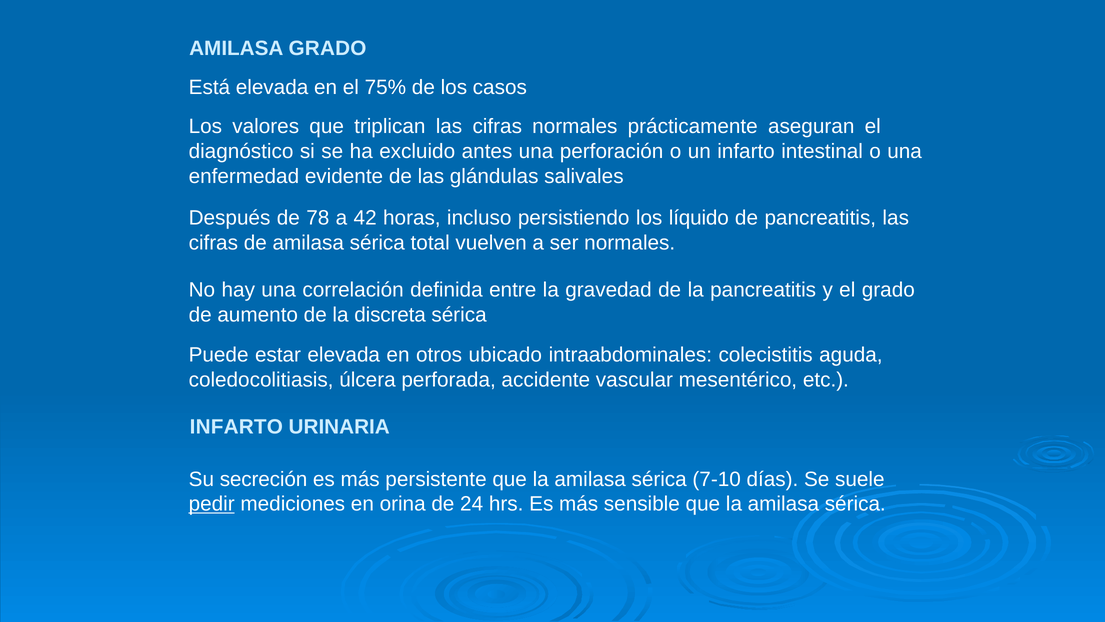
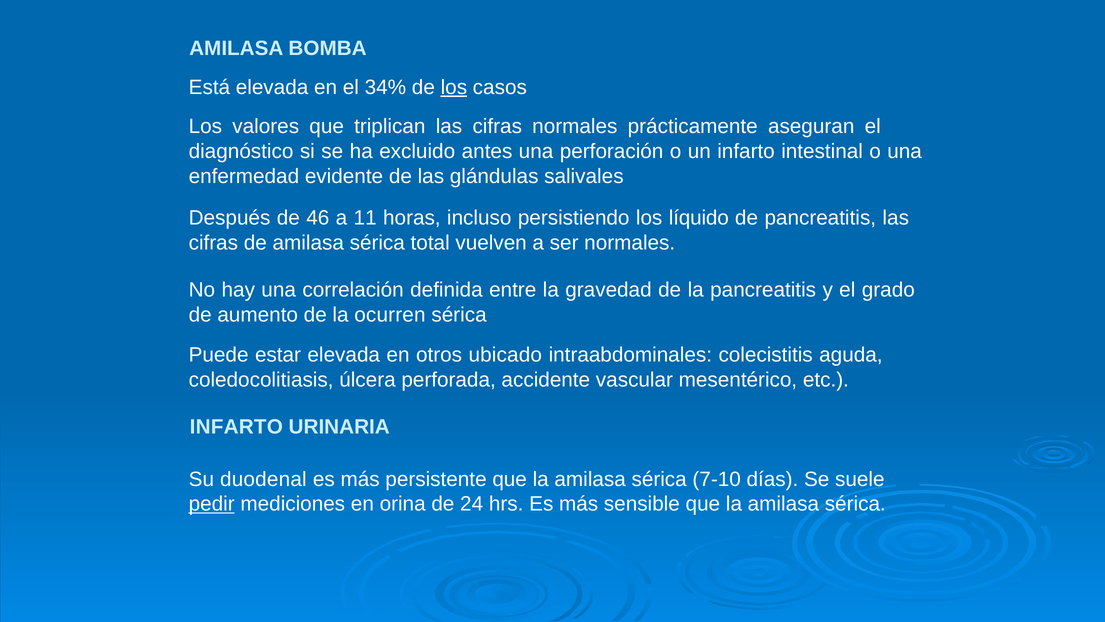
AMILASA GRADO: GRADO -> BOMBA
75%: 75% -> 34%
los at (454, 87) underline: none -> present
78: 78 -> 46
42: 42 -> 11
discreta: discreta -> ocurren
secreción: secreción -> duodenal
